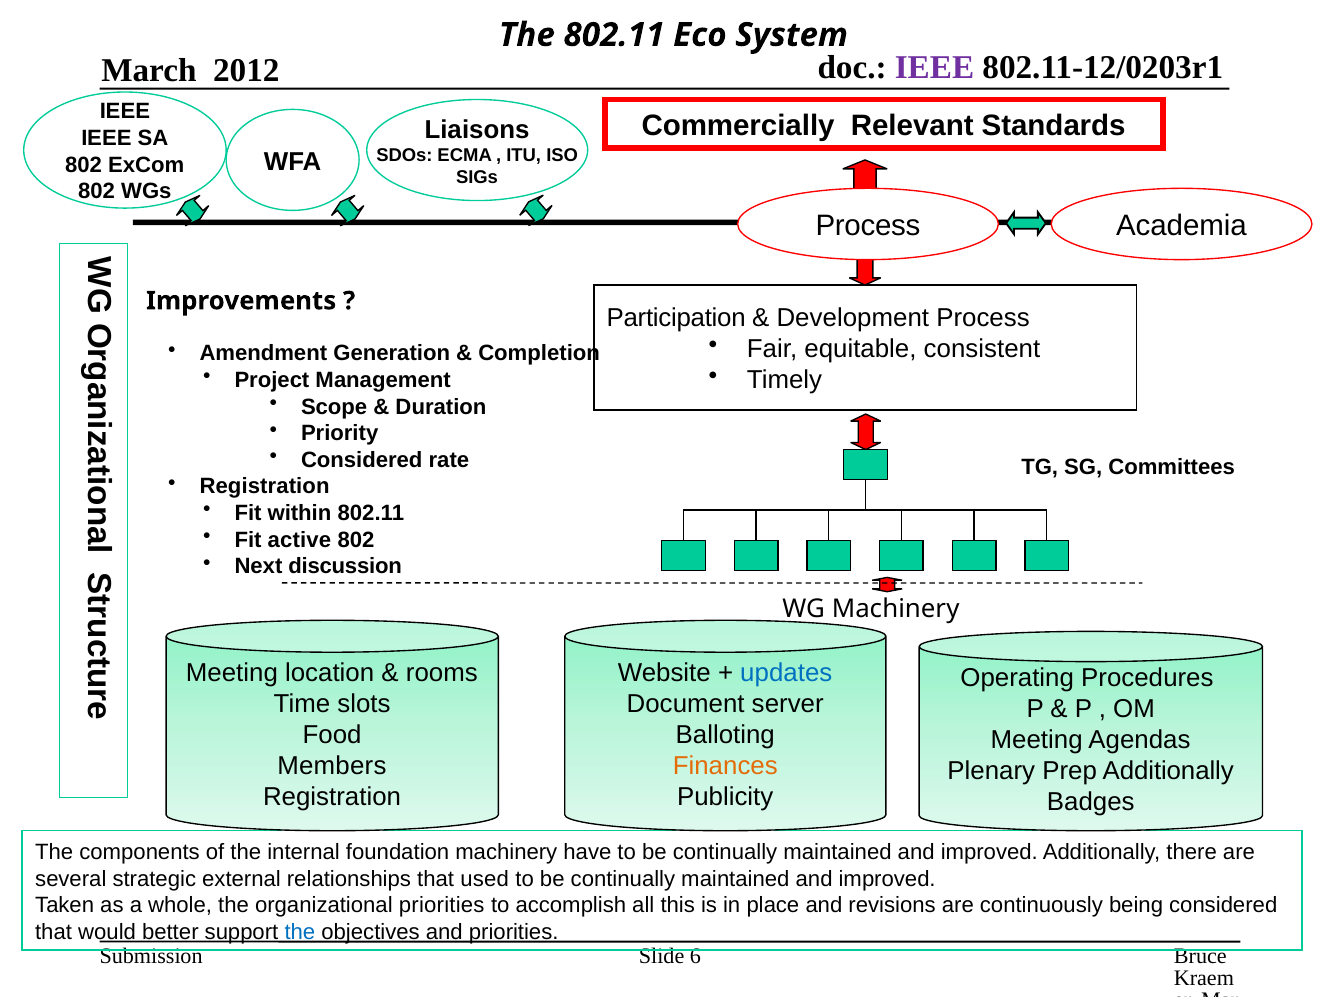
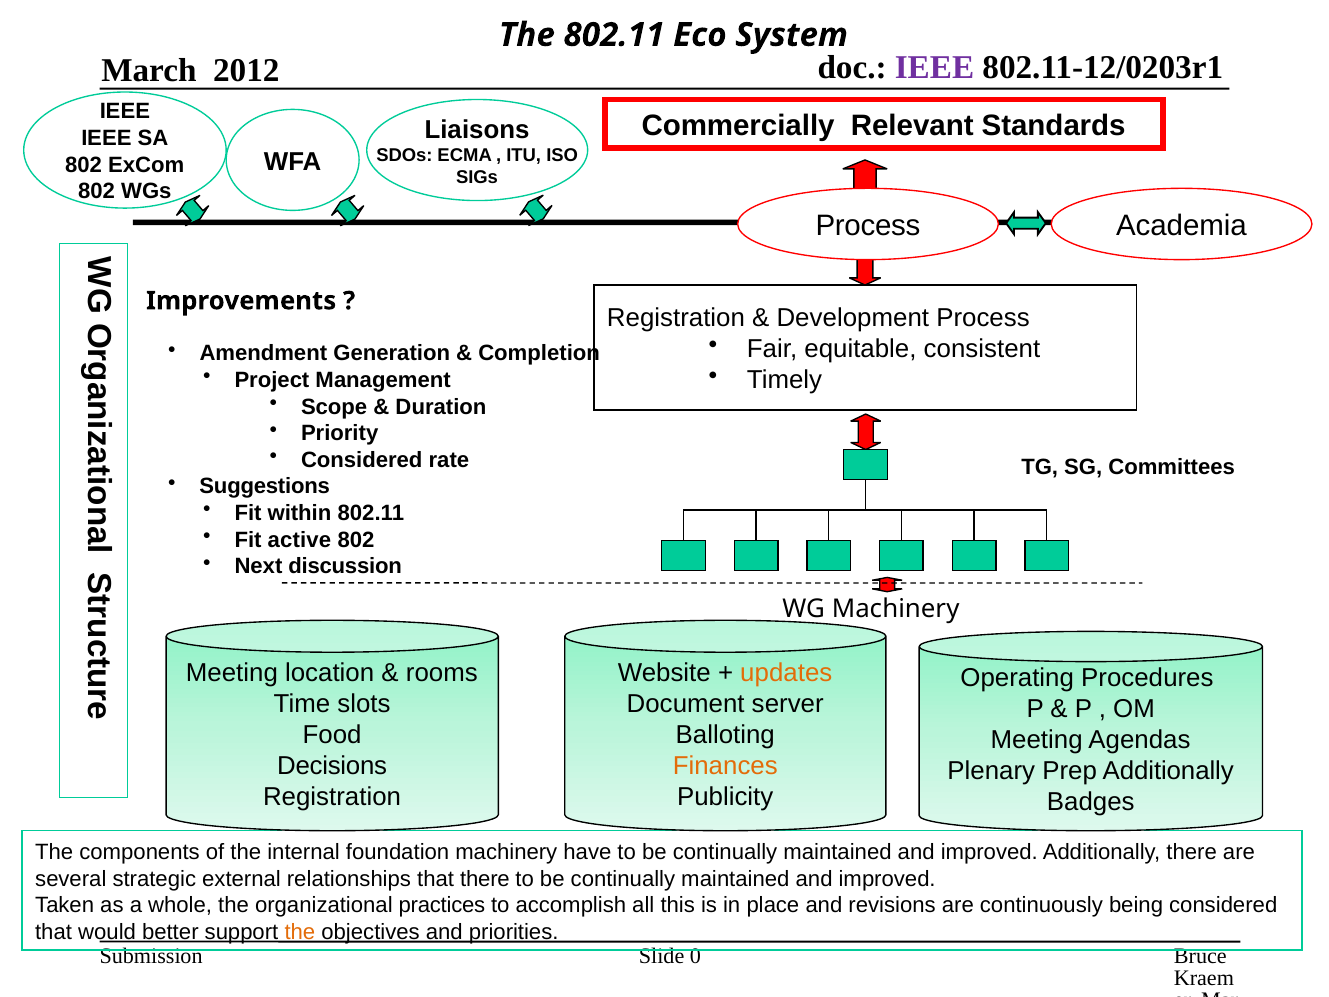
Participation at (676, 318): Participation -> Registration
Registration at (265, 486): Registration -> Suggestions
updates colour: blue -> orange
Members: Members -> Decisions
that used: used -> there
organizational priorities: priorities -> practices
the at (300, 932) colour: blue -> orange
6: 6 -> 0
